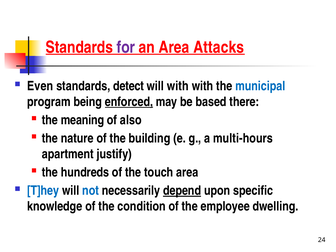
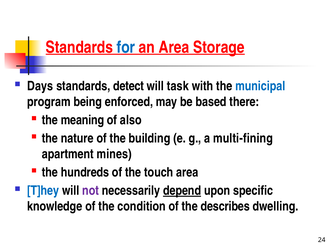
for colour: purple -> blue
Attacks: Attacks -> Storage
Even: Even -> Days
will with: with -> task
enforced underline: present -> none
multi-hours: multi-hours -> multi-fining
justify: justify -> mines
not colour: blue -> purple
employee: employee -> describes
